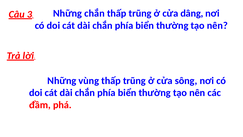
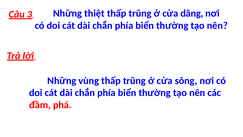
Những chắn: chắn -> thiệt
